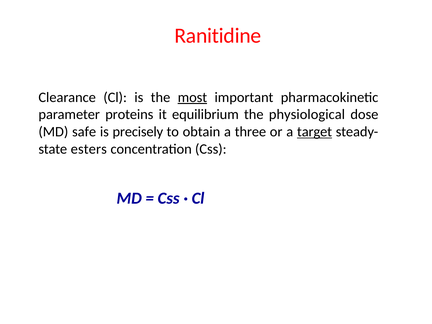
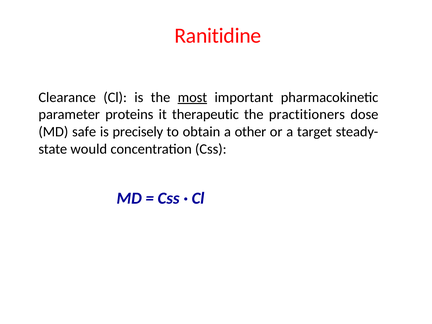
equilibrium: equilibrium -> therapeutic
physiological: physiological -> practitioners
three: three -> other
target underline: present -> none
esters: esters -> would
